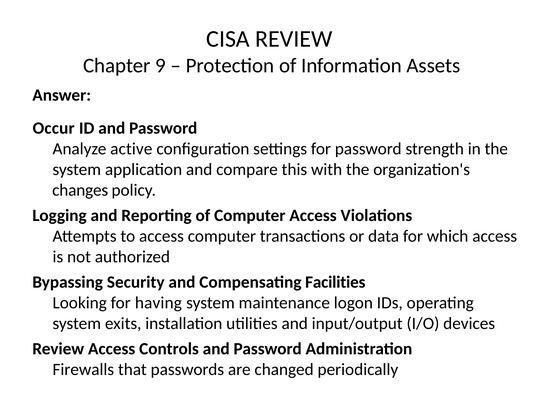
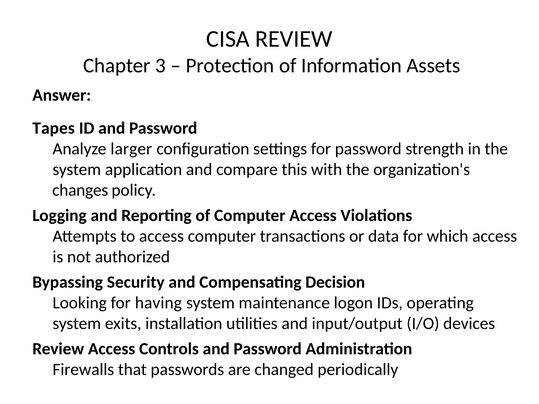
9: 9 -> 3
Occur: Occur -> Tapes
active: active -> larger
Facilities: Facilities -> Decision
